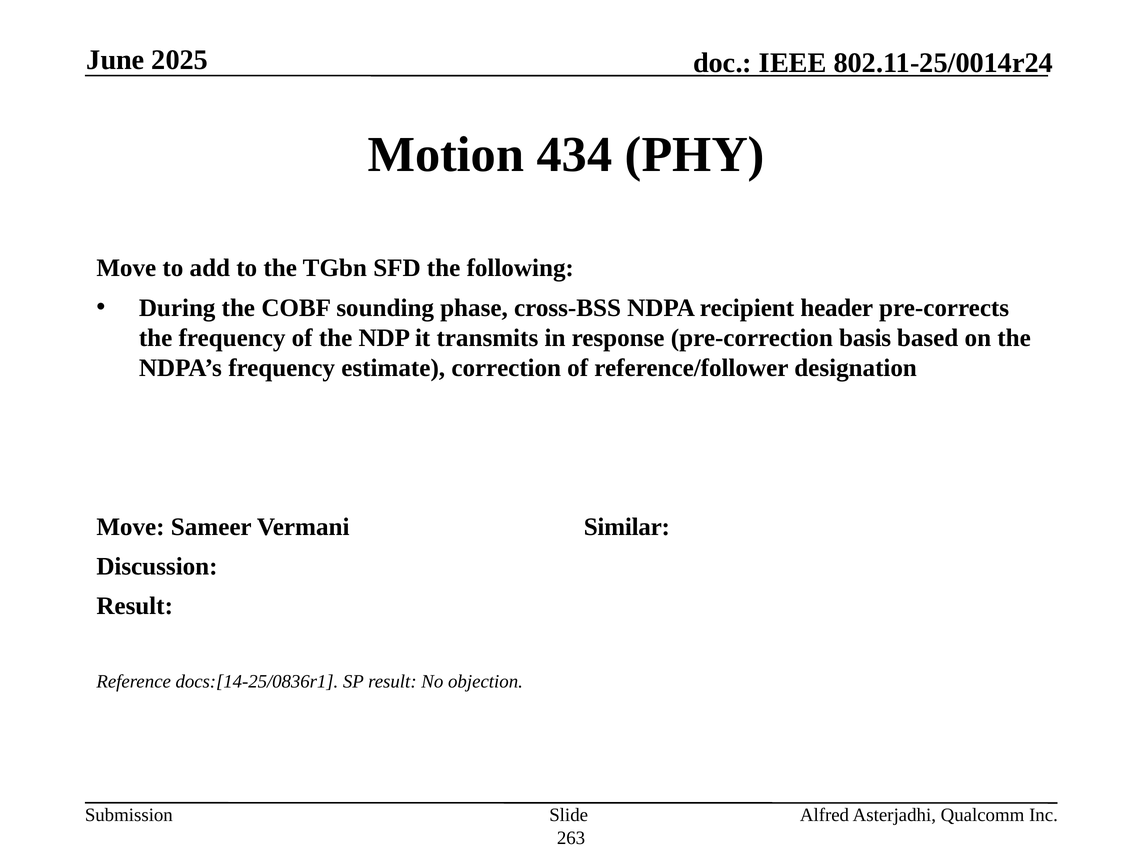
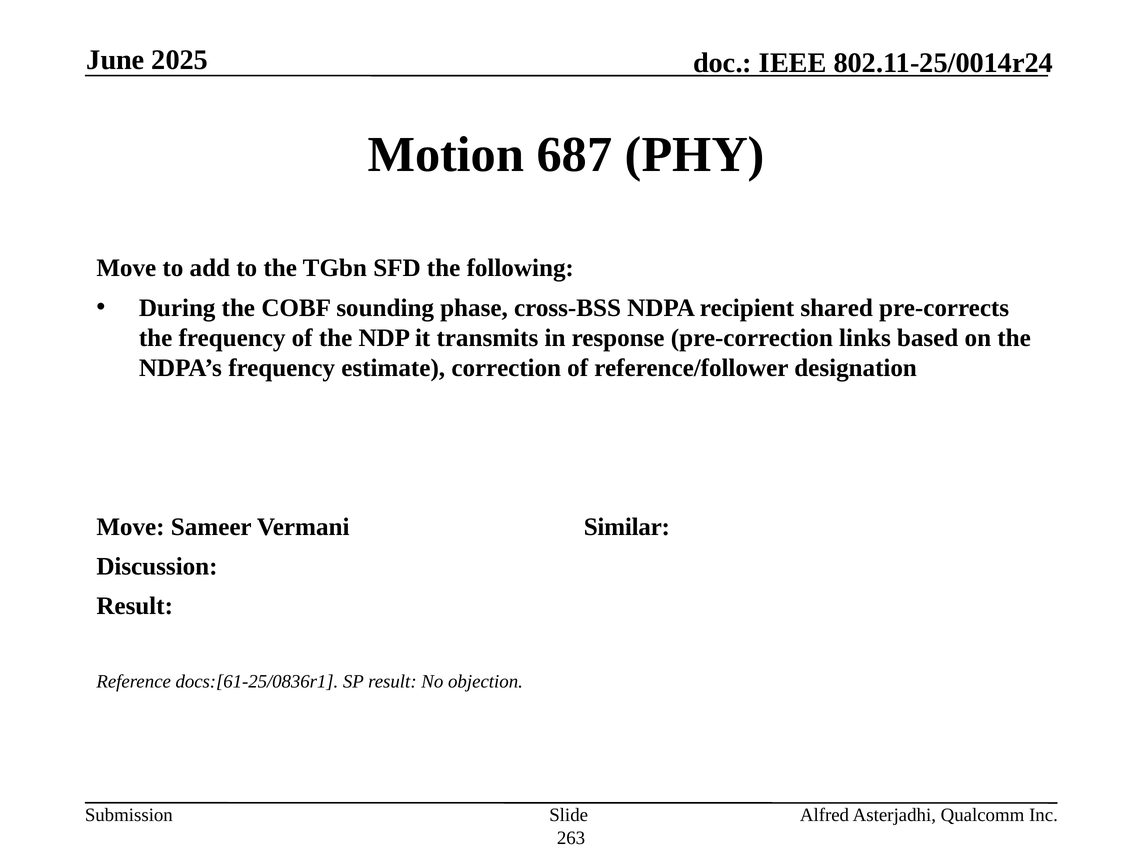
434: 434 -> 687
header: header -> shared
basis: basis -> links
docs:[14-25/0836r1: docs:[14-25/0836r1 -> docs:[61-25/0836r1
